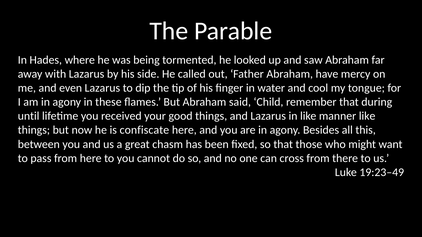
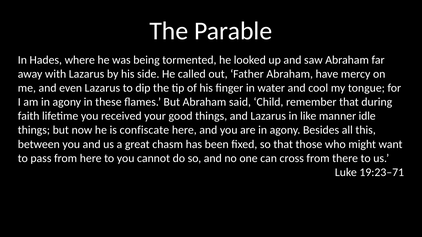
until: until -> faith
manner like: like -> idle
19:23–49: 19:23–49 -> 19:23–71
